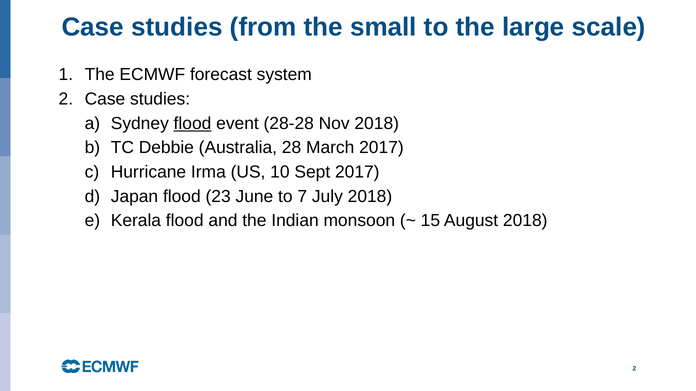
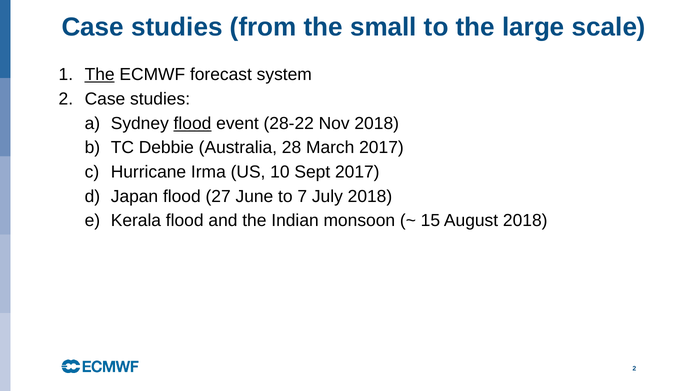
The at (100, 75) underline: none -> present
28-28: 28-28 -> 28-22
23: 23 -> 27
